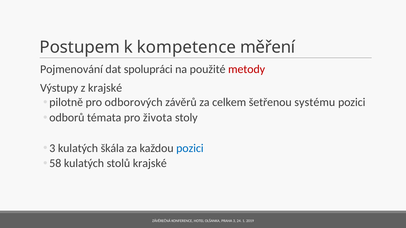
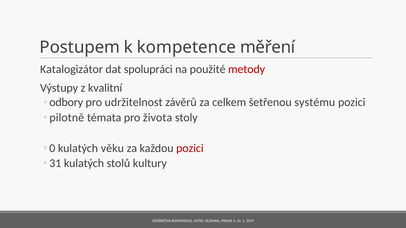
Pojmenování: Pojmenování -> Katalogizátor
z krajské: krajské -> kvalitní
pilotně: pilotně -> odbory
odborových: odborových -> udržitelnost
odborů: odborů -> pilotně
3 at (52, 148): 3 -> 0
škála: škála -> věku
pozici at (190, 148) colour: blue -> red
58: 58 -> 31
stolů krajské: krajské -> kultury
